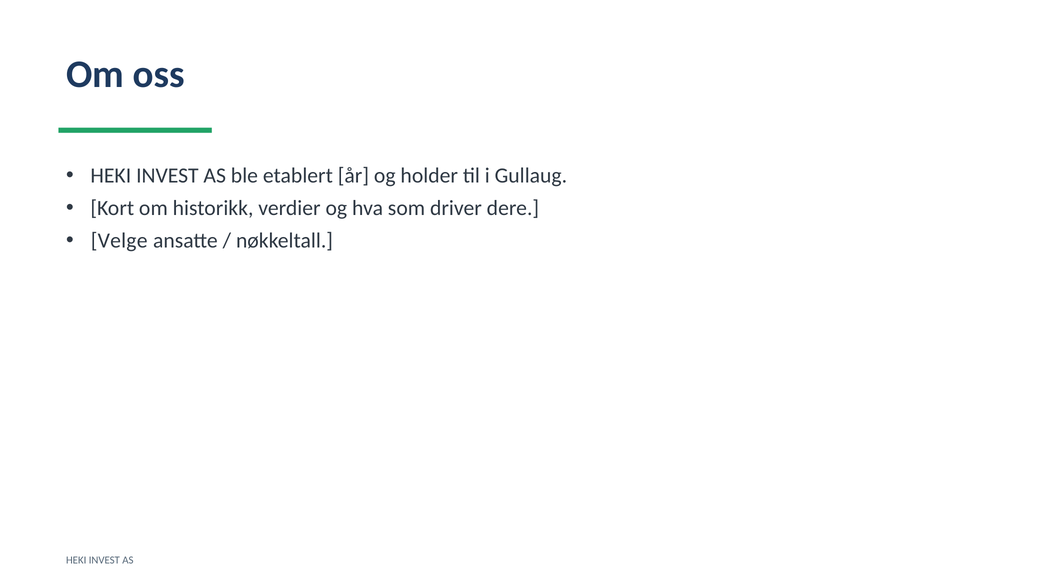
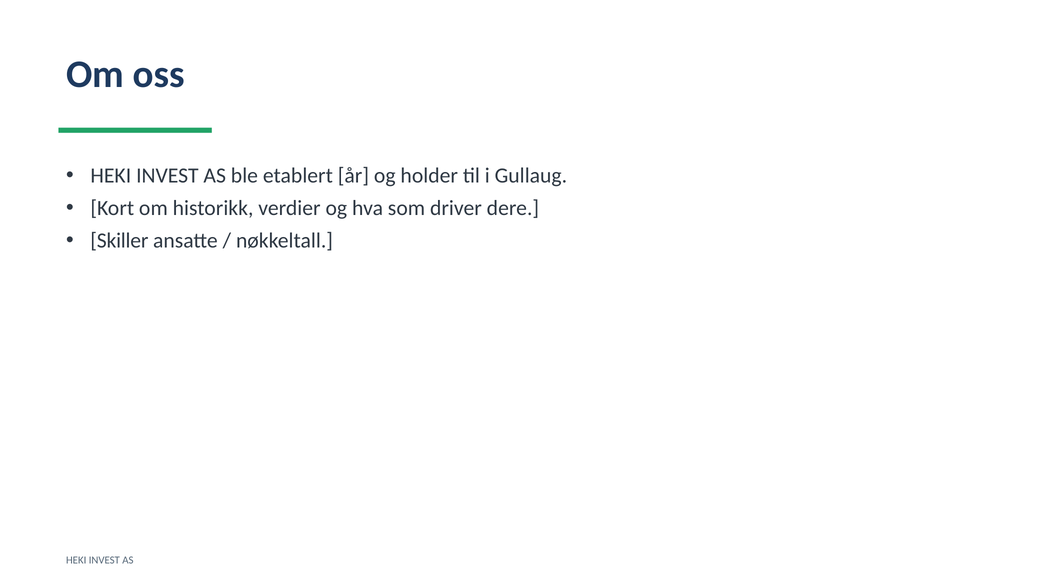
Velge: Velge -> Skiller
